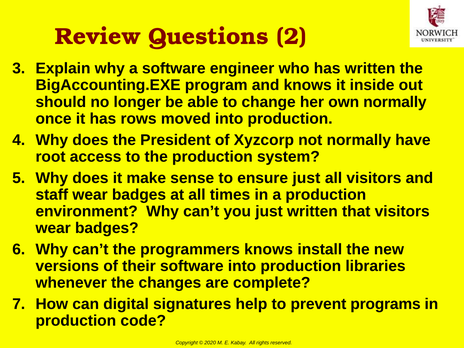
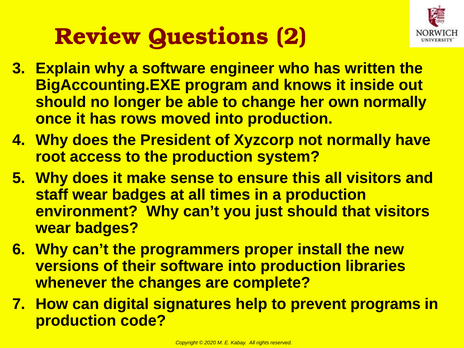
ensure just: just -> this
just written: written -> should
programmers knows: knows -> proper
